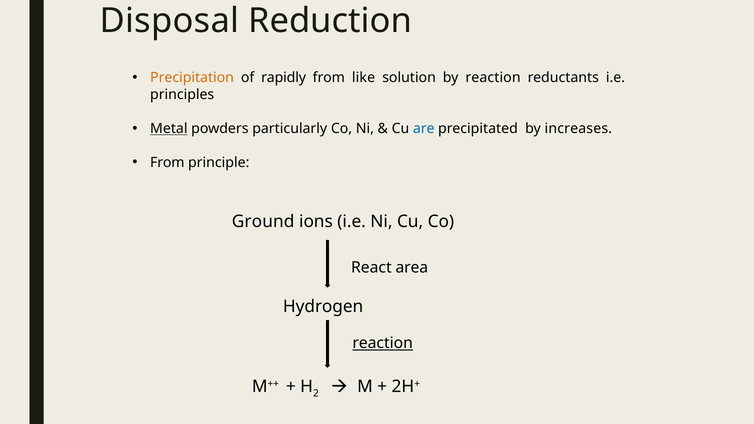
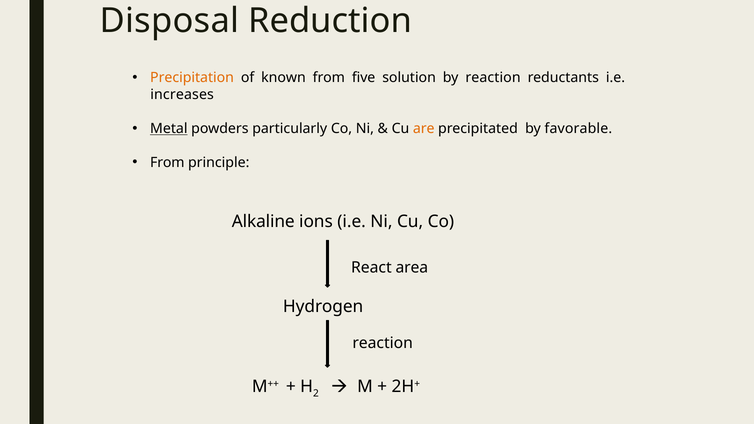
rapidly: rapidly -> known
like: like -> five
principles: principles -> increases
are colour: blue -> orange
increases: increases -> favorable
Ground: Ground -> Alkaline
reaction at (383, 343) underline: present -> none
